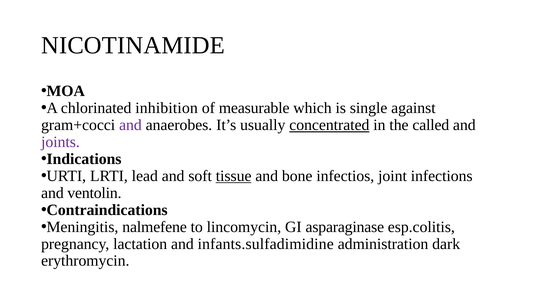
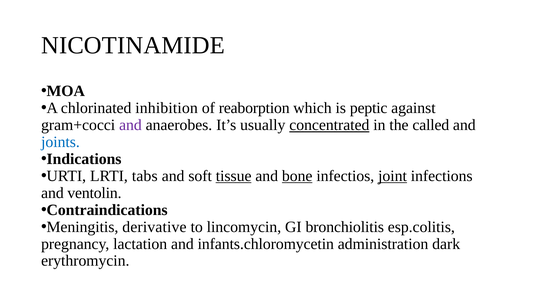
measurable: measurable -> reaborption
single: single -> peptic
joints colour: purple -> blue
lead: lead -> tabs
bone underline: none -> present
joint underline: none -> present
nalmefene: nalmefene -> derivative
asparaginase: asparaginase -> bronchiolitis
infants.sulfadimidine: infants.sulfadimidine -> infants.chloromycetin
